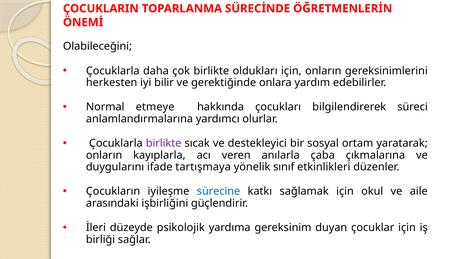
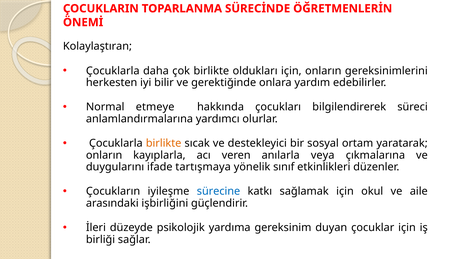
Olabileceğini: Olabileceğini -> Kolaylaştıran
birlikte at (164, 144) colour: purple -> orange
çaba: çaba -> veya
